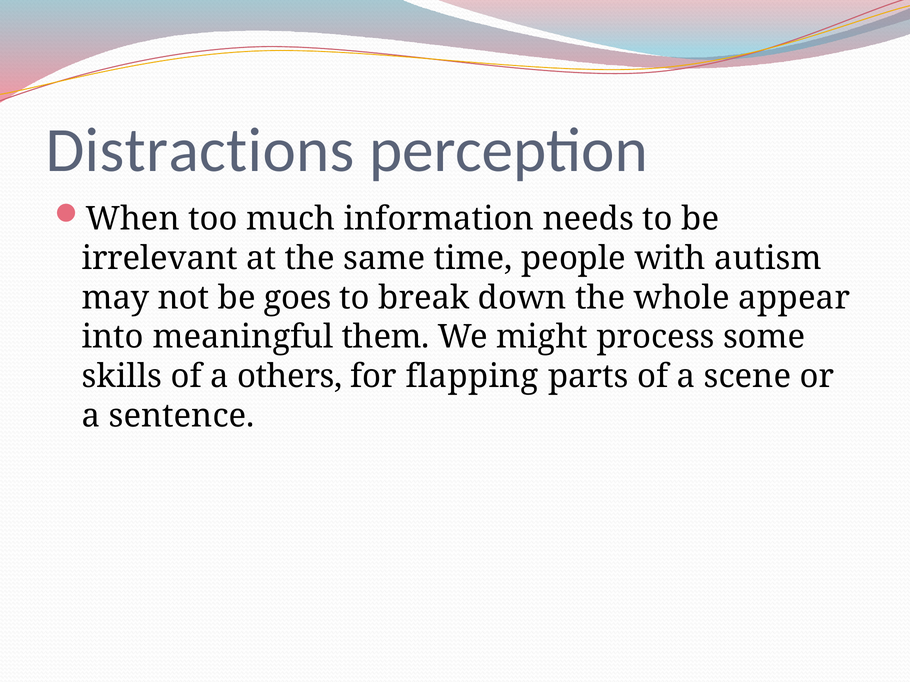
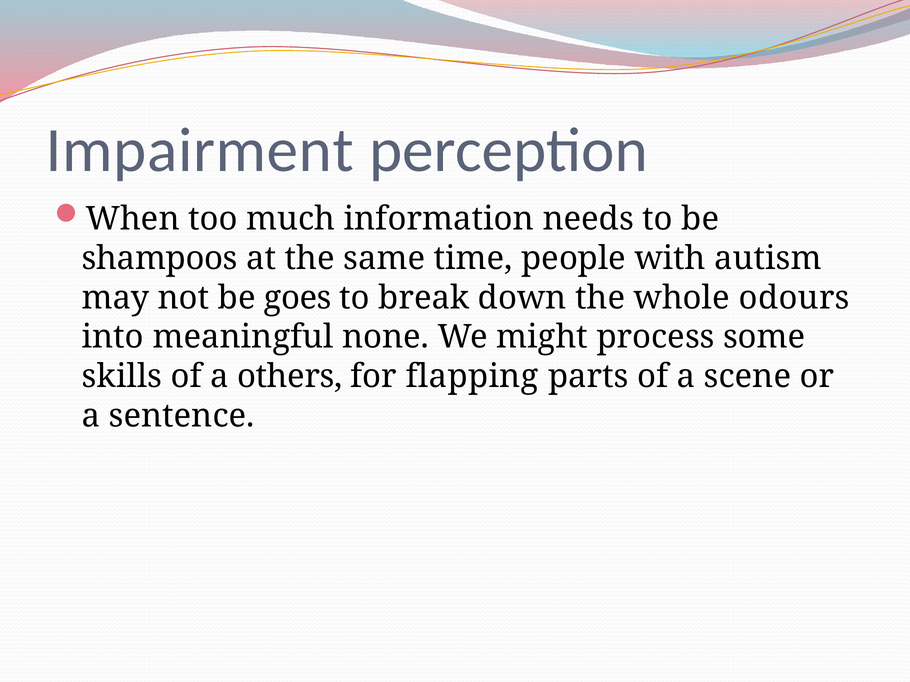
Distractions: Distractions -> Impairment
irrelevant: irrelevant -> shampoos
appear: appear -> odours
them: them -> none
